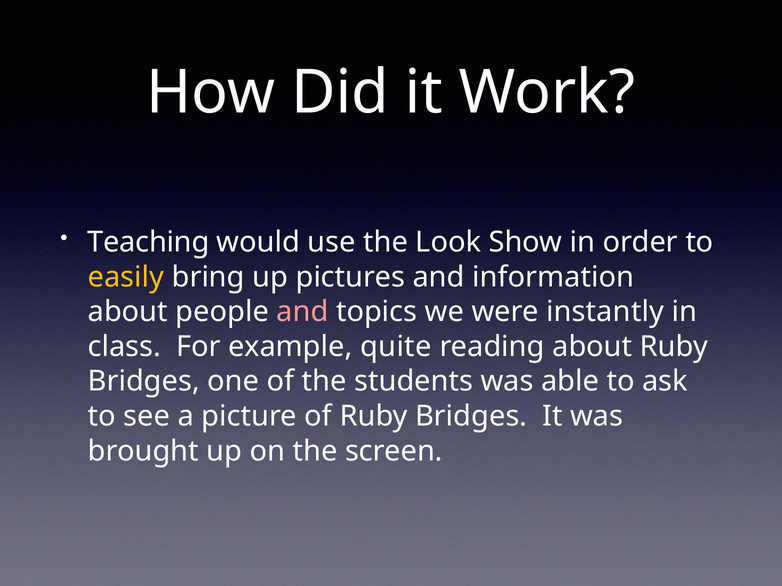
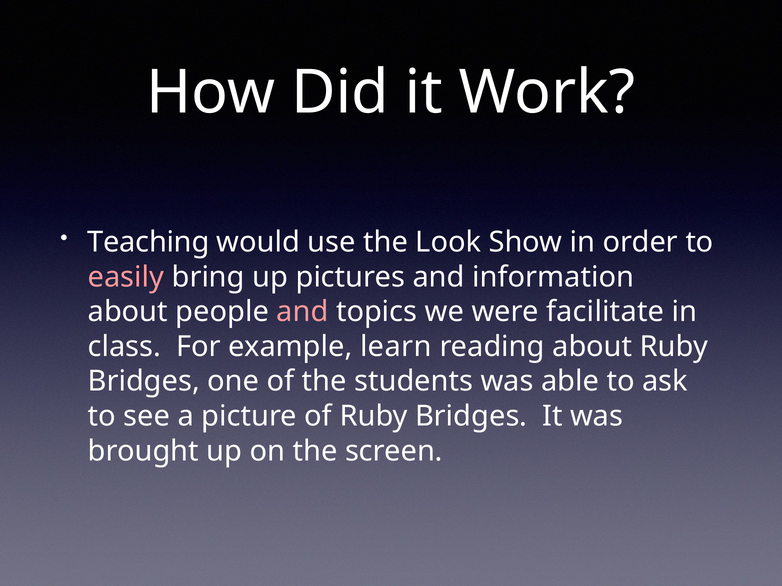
easily colour: yellow -> pink
instantly: instantly -> facilitate
quite: quite -> learn
